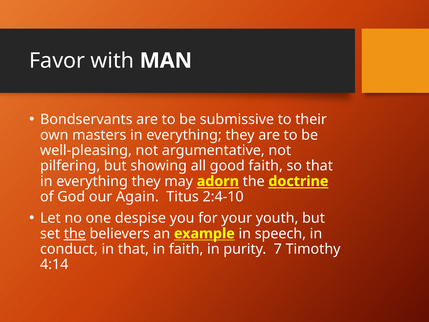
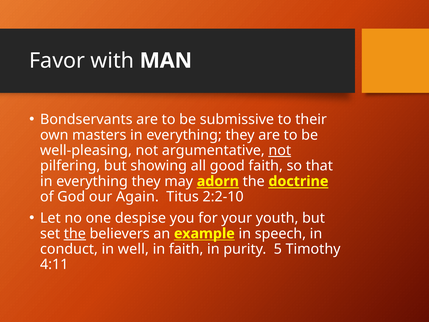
not at (280, 150) underline: none -> present
2:4-10: 2:4-10 -> 2:2-10
in that: that -> well
7: 7 -> 5
4:14: 4:14 -> 4:11
